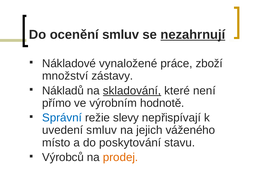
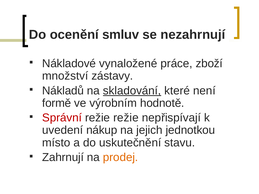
nezahrnují underline: present -> none
přímo: přímo -> formě
Správní colour: blue -> red
režie slevy: slevy -> režie
uvedení smluv: smluv -> nákup
váženého: váženého -> jednotkou
poskytování: poskytování -> uskutečnění
Výrobců: Výrobců -> Zahrnují
